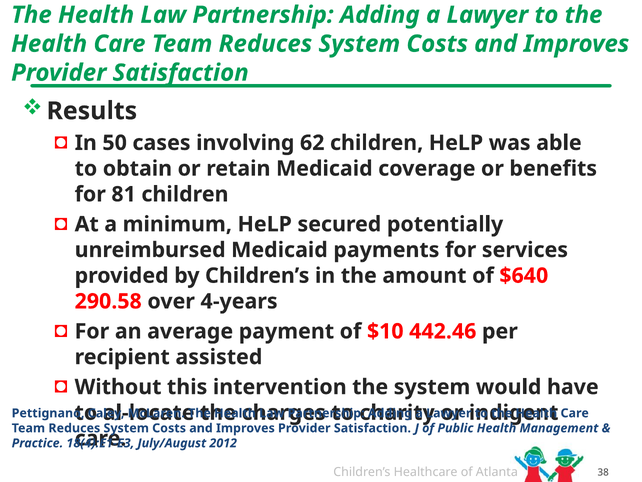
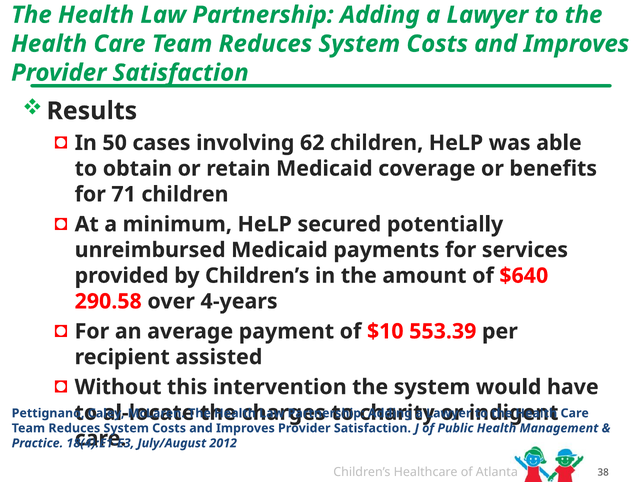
81: 81 -> 71
442.46: 442.46 -> 553.39
